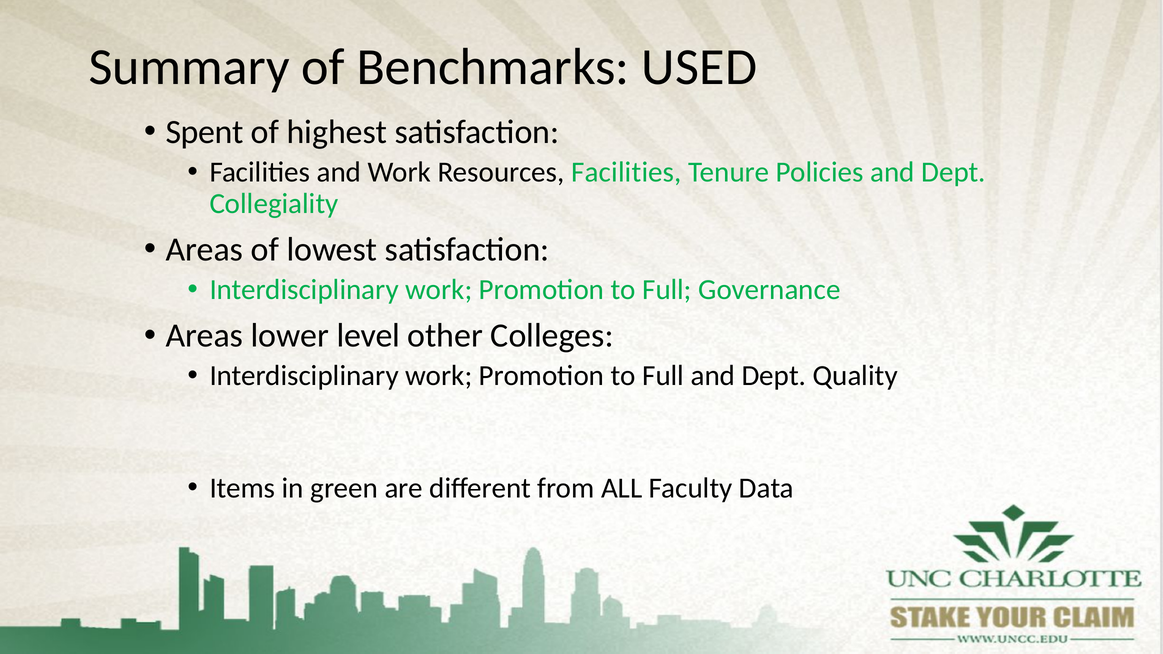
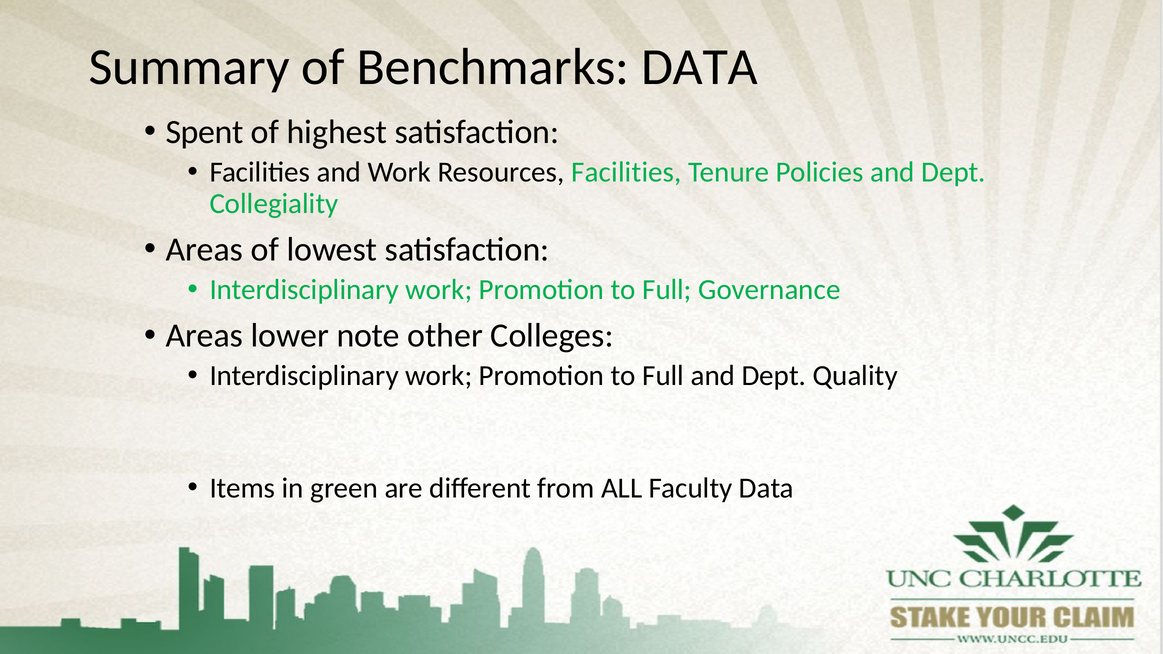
Benchmarks USED: USED -> DATA
level: level -> note
